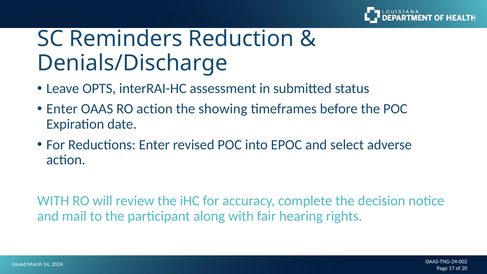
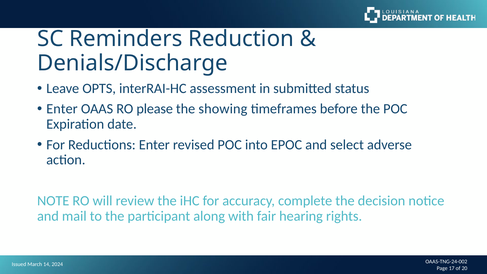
RO action: action -> please
WITH at (53, 201): WITH -> NOTE
